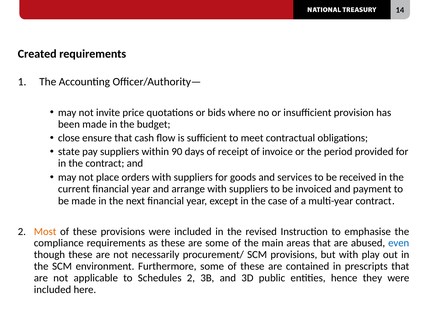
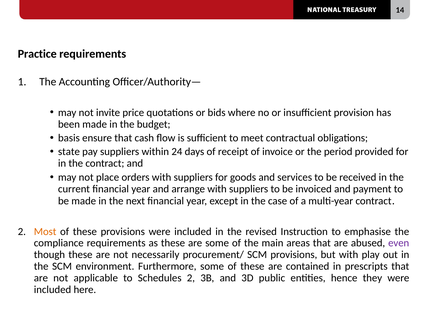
Created: Created -> Practice
close: close -> basis
90: 90 -> 24
even colour: blue -> purple
